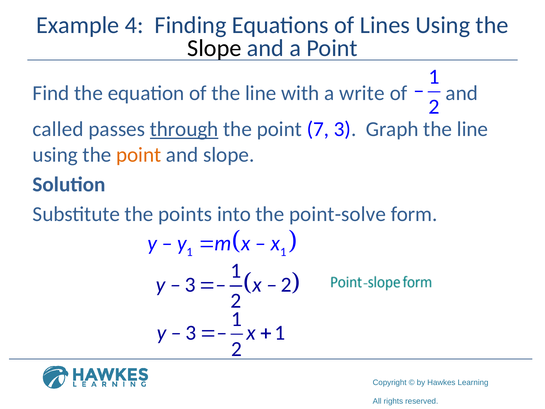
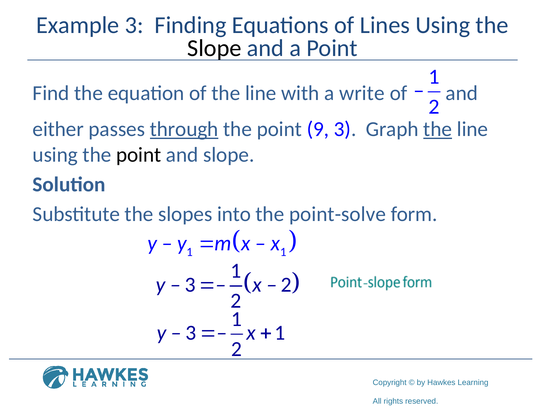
Example 4: 4 -> 3
called: called -> either
7: 7 -> 9
the at (438, 129) underline: none -> present
point at (139, 155) colour: orange -> black
points: points -> slopes
